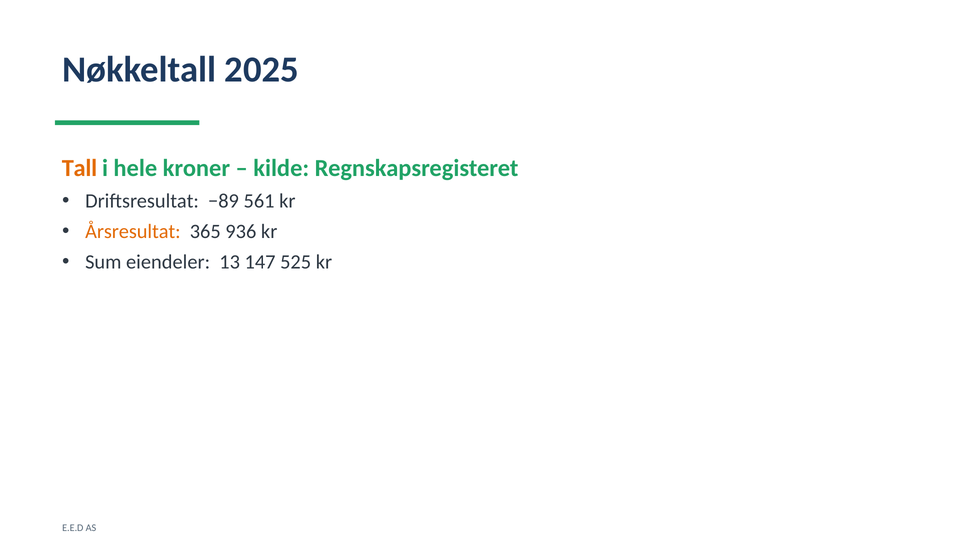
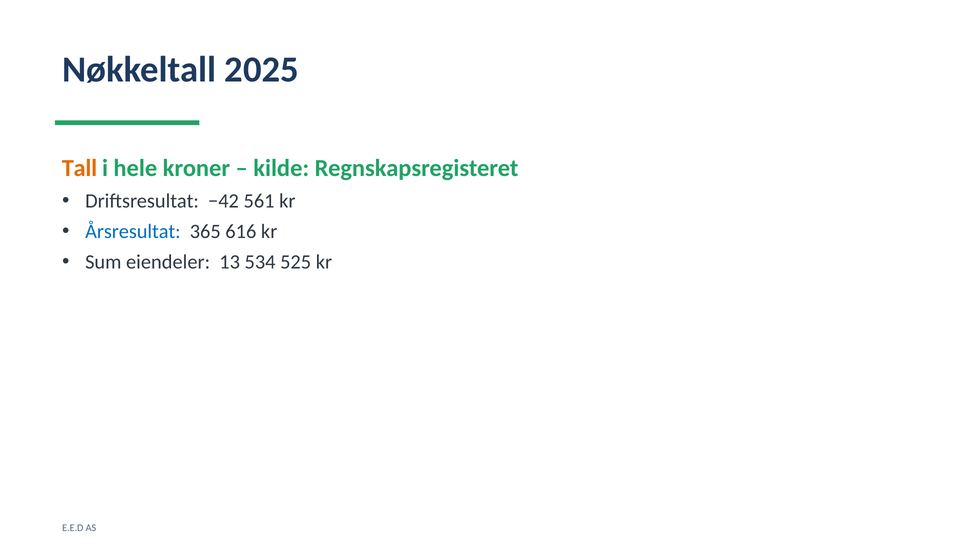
−89: −89 -> −42
Årsresultat colour: orange -> blue
936: 936 -> 616
147: 147 -> 534
